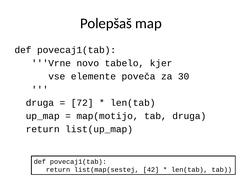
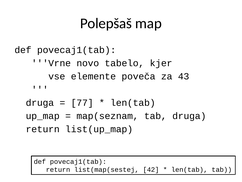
30: 30 -> 43
72: 72 -> 77
map(motijo: map(motijo -> map(seznam
